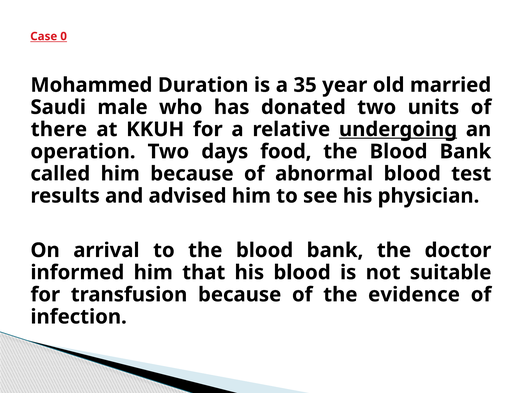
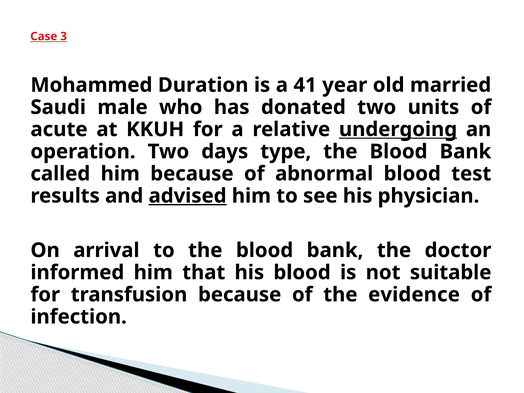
0: 0 -> 3
35: 35 -> 41
there: there -> acute
food: food -> type
advised underline: none -> present
